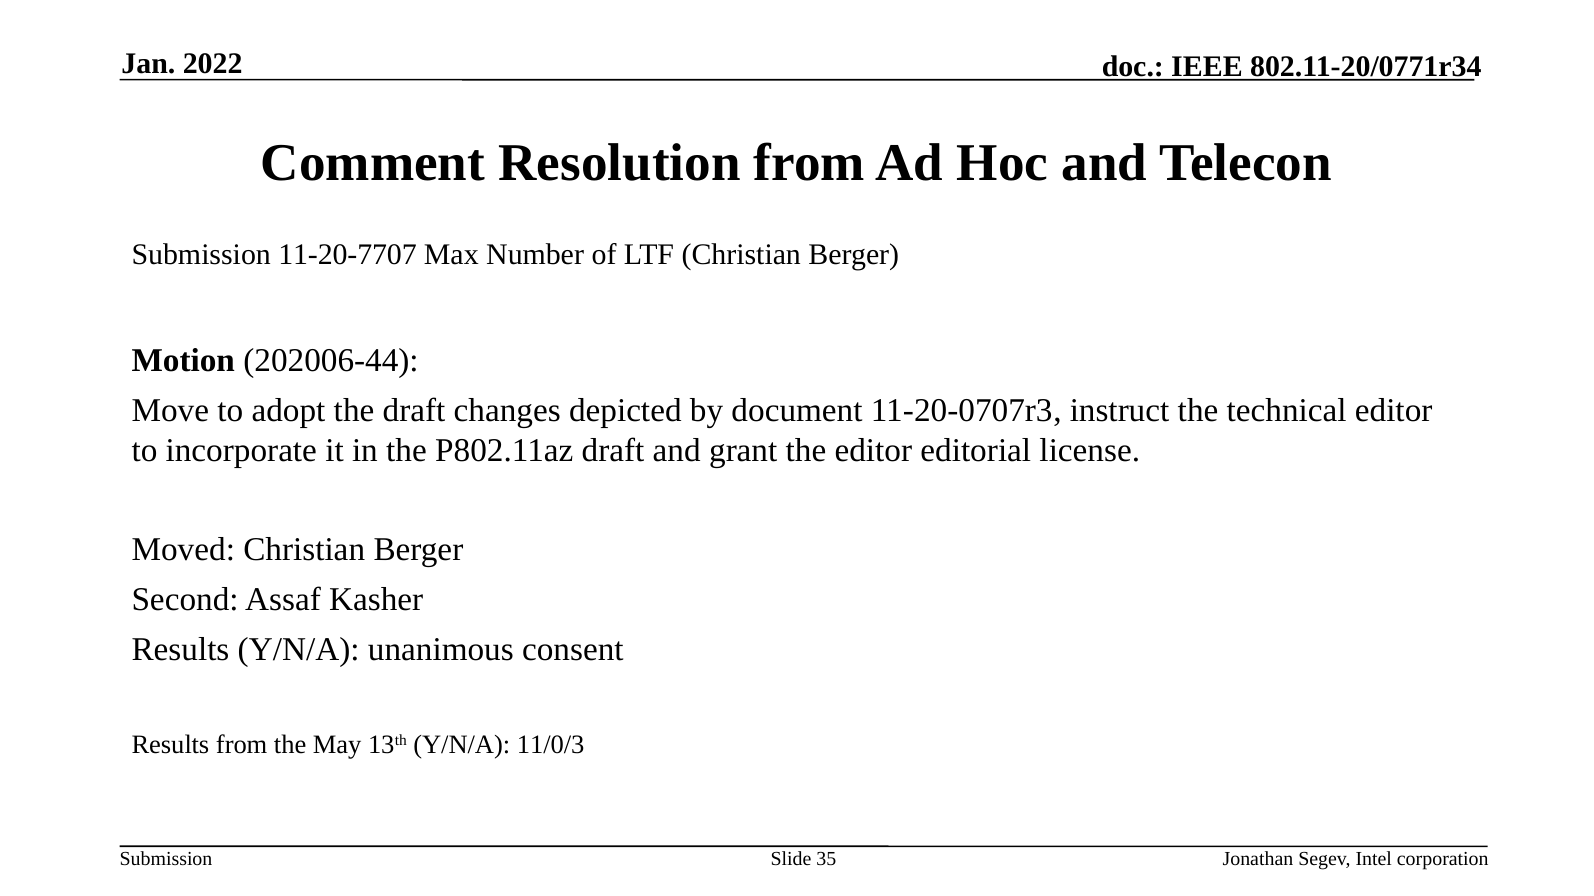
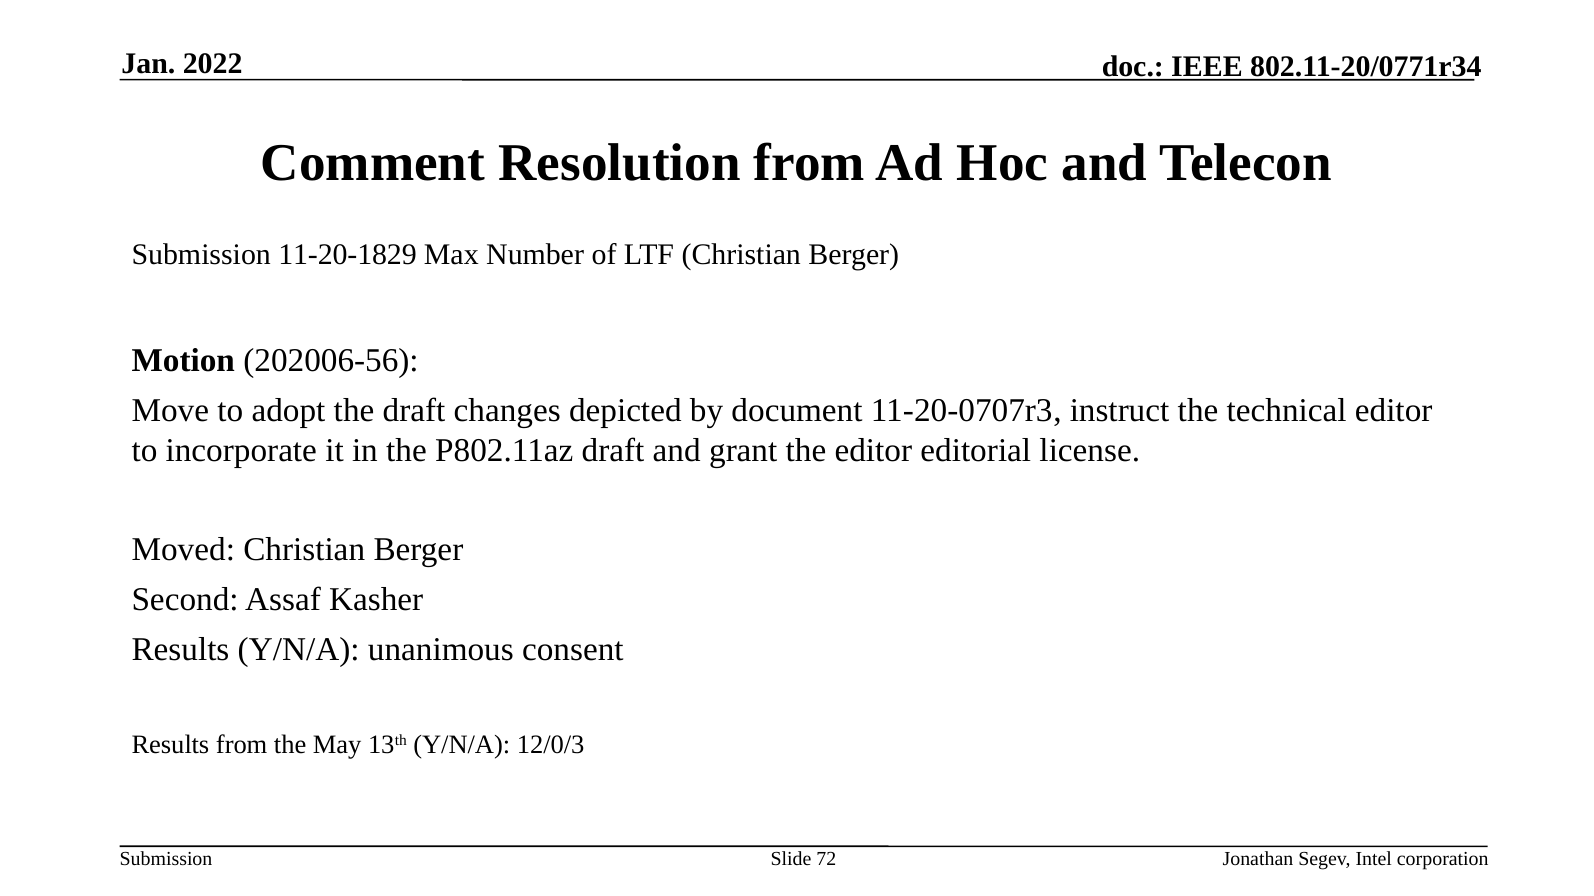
11-20-7707: 11-20-7707 -> 11-20-1829
202006-44: 202006-44 -> 202006-56
11/0/3: 11/0/3 -> 12/0/3
35: 35 -> 72
